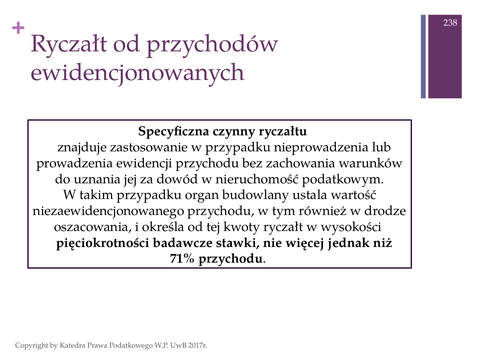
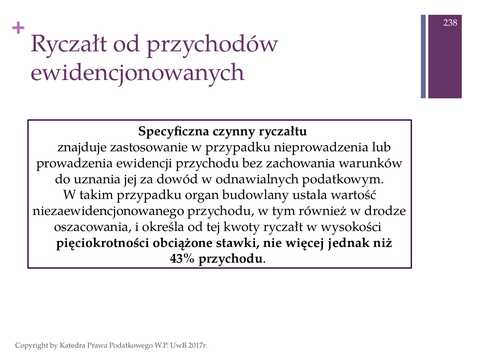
nieruchomość: nieruchomość -> odnawialnych
badawcze: badawcze -> obciążone
71%: 71% -> 43%
